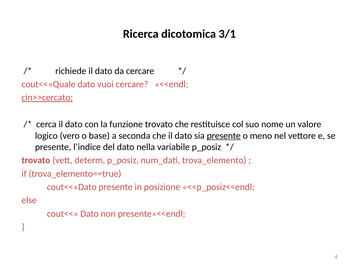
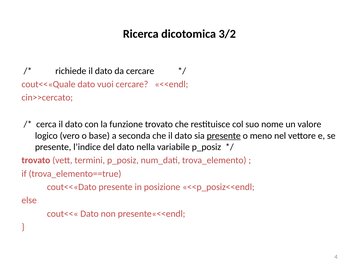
3/1: 3/1 -> 3/2
cin>>cercato underline: present -> none
determ: determ -> termini
